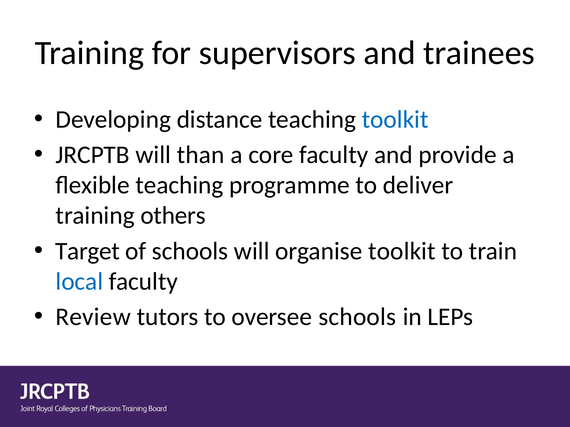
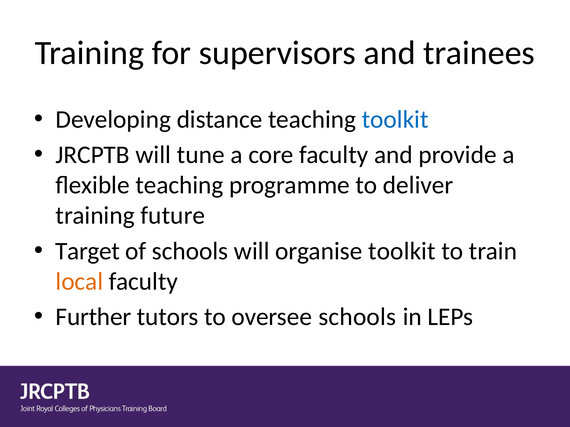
than: than -> tune
others: others -> future
local colour: blue -> orange
Review: Review -> Further
